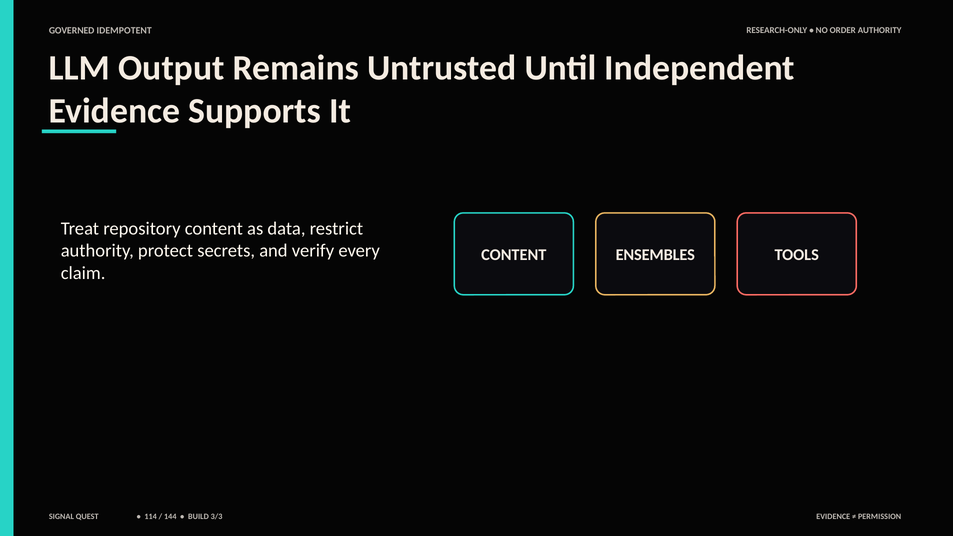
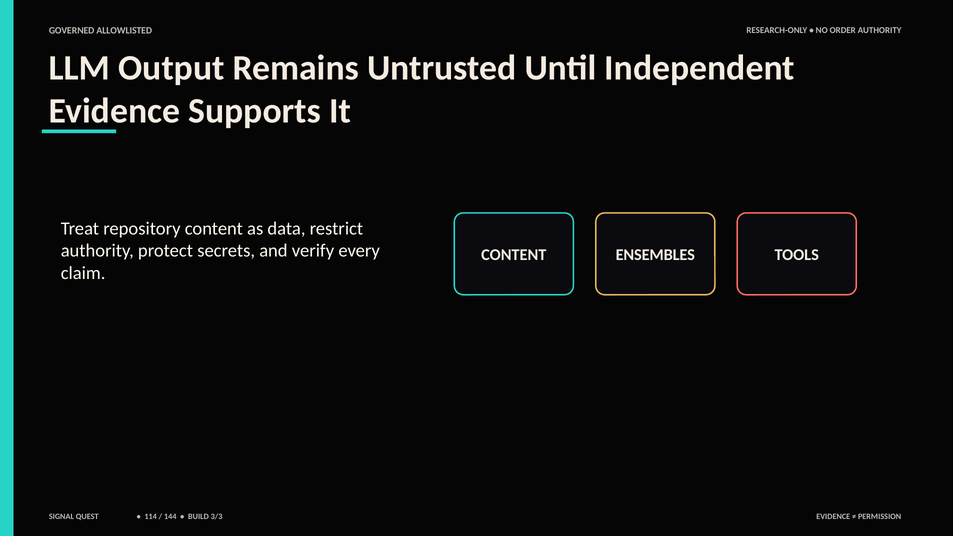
IDEMPOTENT: IDEMPOTENT -> ALLOWLISTED
